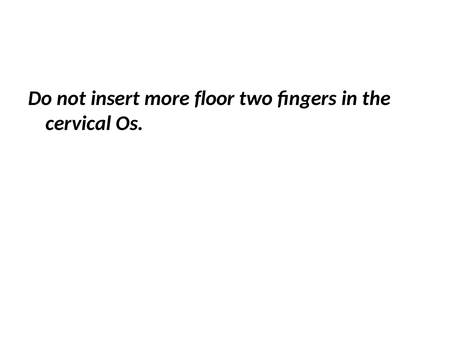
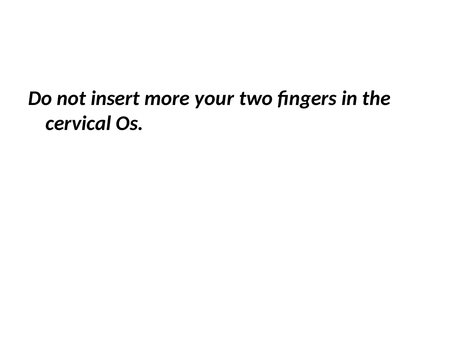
floor: floor -> your
